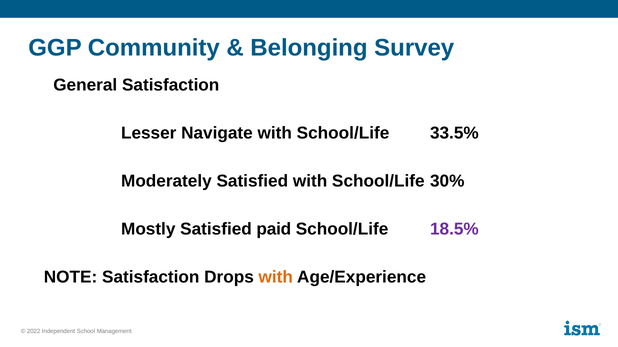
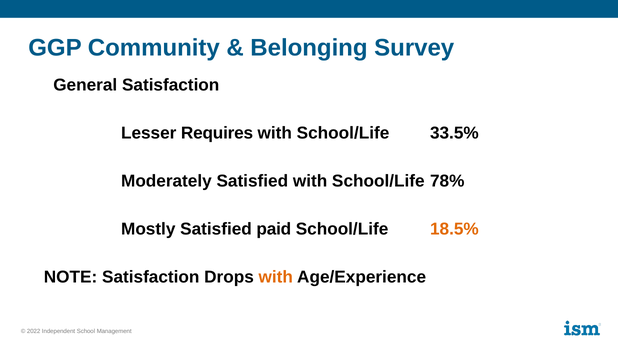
Navigate: Navigate -> Requires
30%: 30% -> 78%
18.5% colour: purple -> orange
